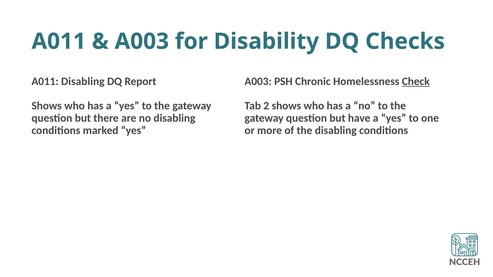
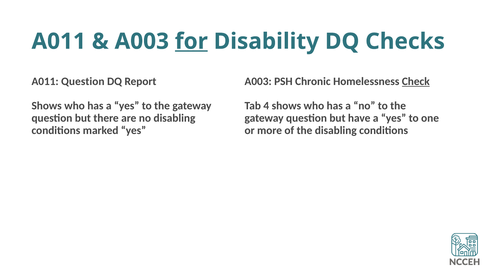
for underline: none -> present
A011 Disabling: Disabling -> Question
2: 2 -> 4
